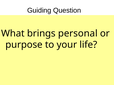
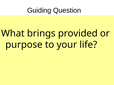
personal: personal -> provided
